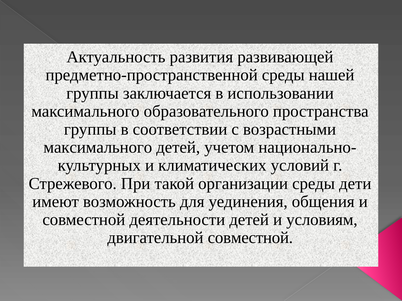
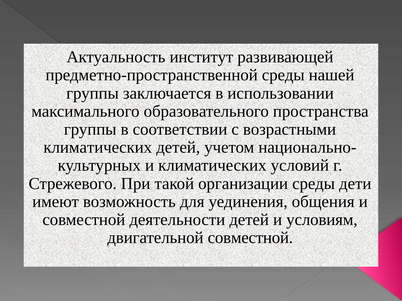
развития: развития -> институт
максимального at (98, 148): максимального -> климатических
